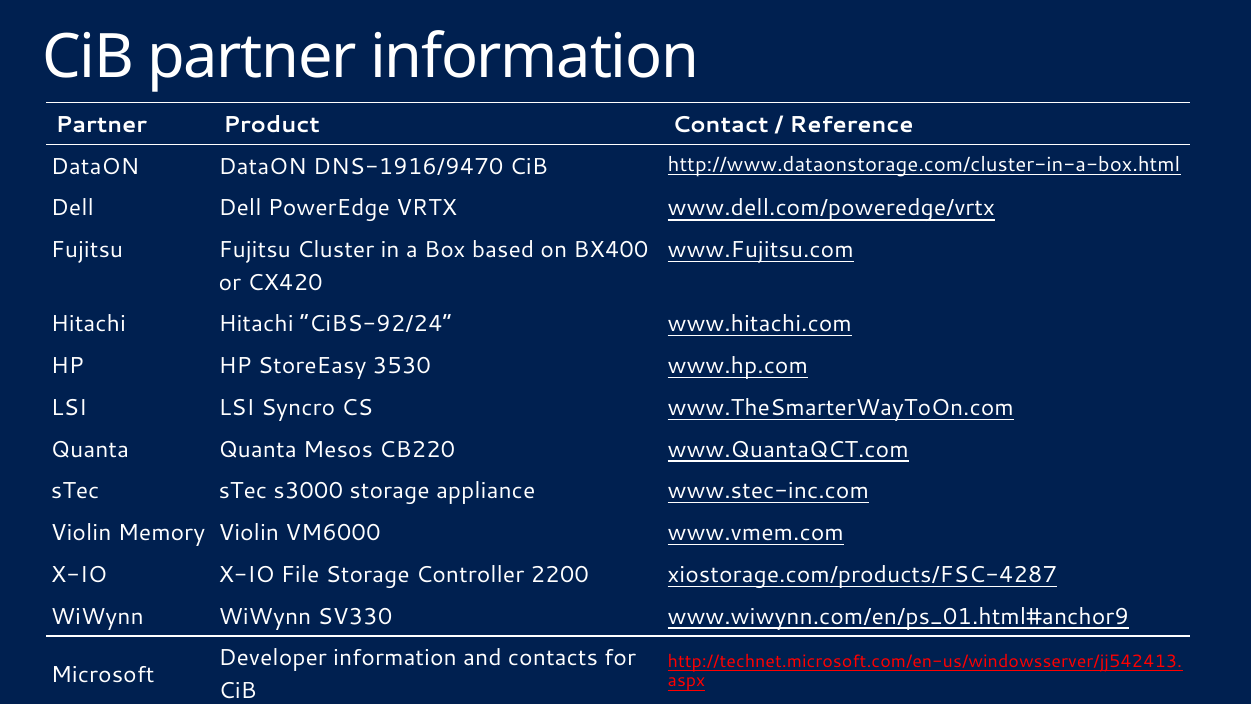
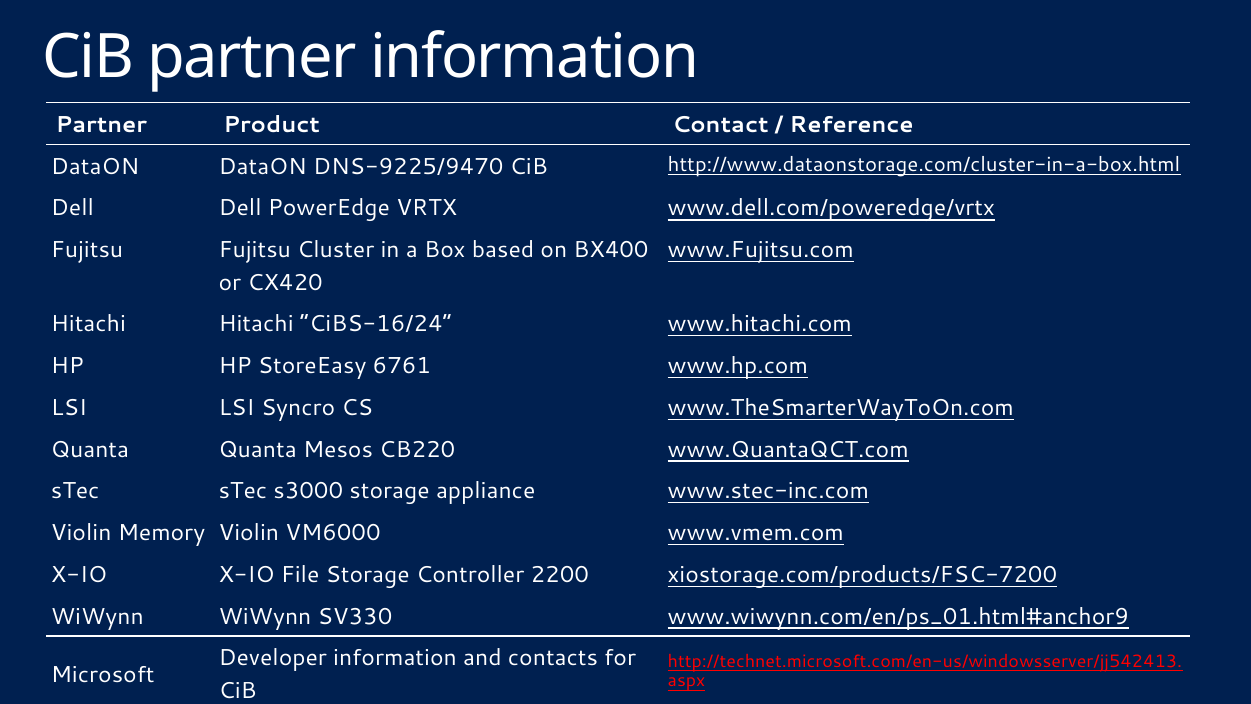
DNS-1916/9470: DNS-1916/9470 -> DNS-9225/9470
CiBS-92/24: CiBS-92/24 -> CiBS-16/24
3530: 3530 -> 6761
xiostorage.com/products/FSC-4287: xiostorage.com/products/FSC-4287 -> xiostorage.com/products/FSC-7200
